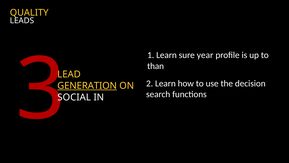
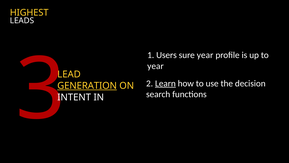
QUALITY: QUALITY -> HIGHEST
1 Learn: Learn -> Users
than at (156, 66): than -> year
Learn at (165, 83) underline: none -> present
SOCIAL: SOCIAL -> INTENT
